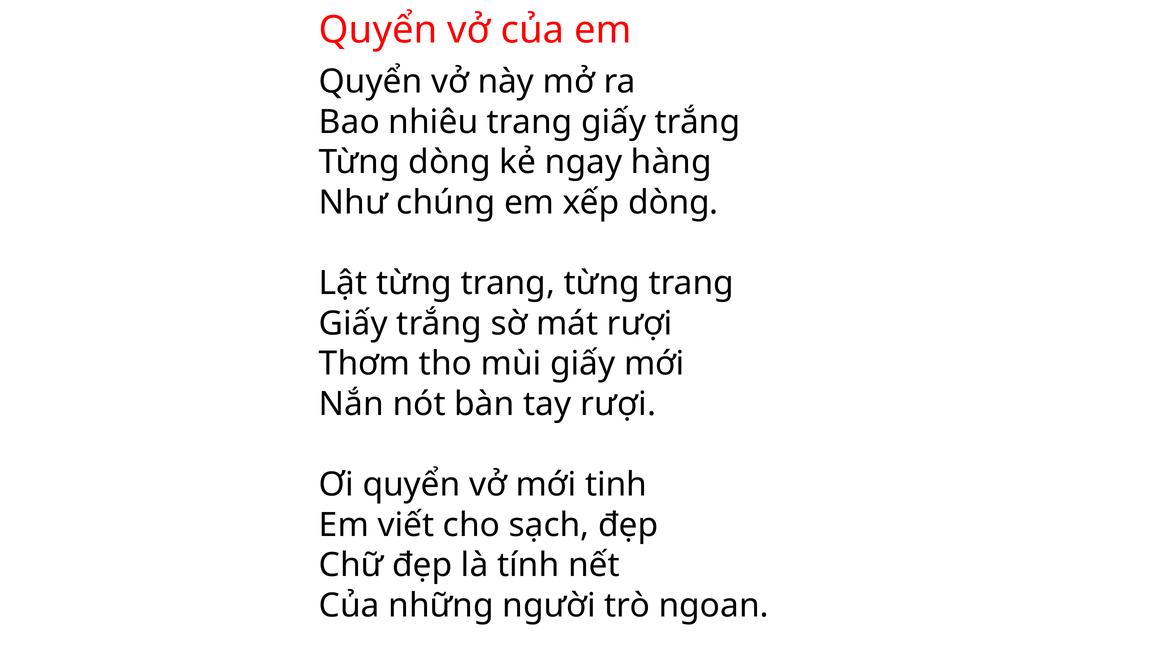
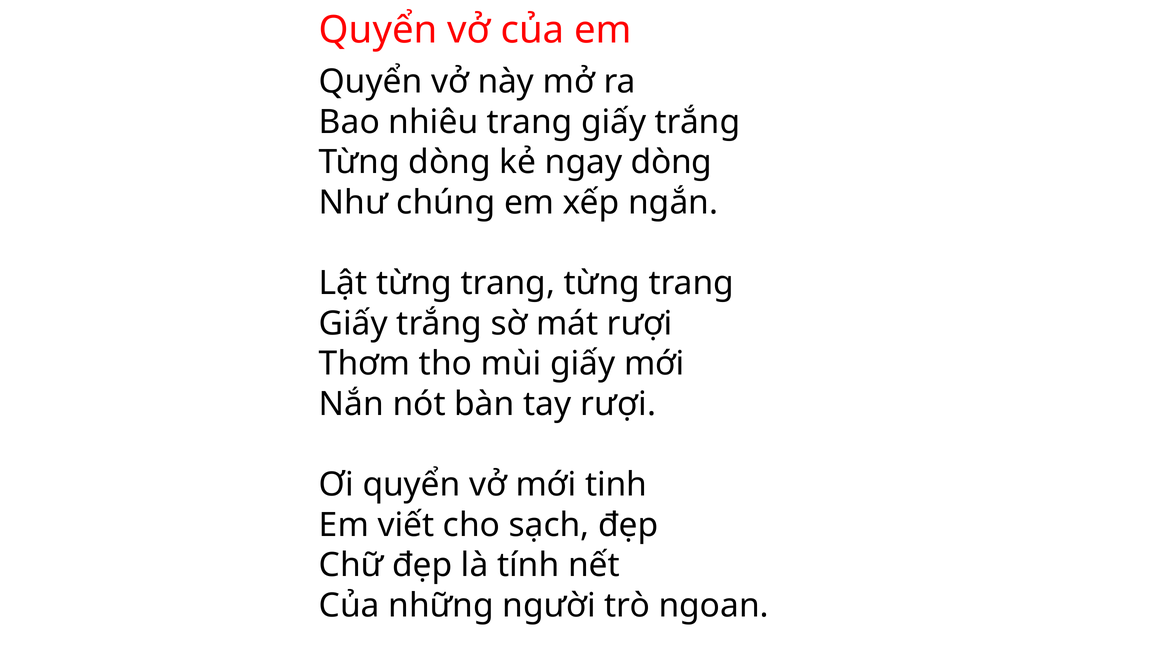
ngay hàng: hàng -> dòng
xếp dòng: dòng -> ngắn
